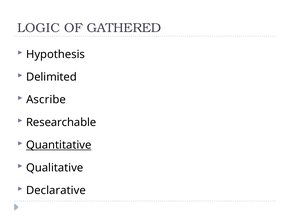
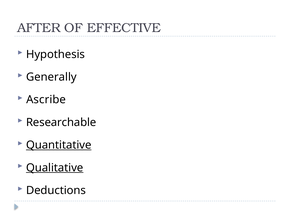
LOGIC: LOGIC -> AFTER
GATHERED: GATHERED -> EFFECTIVE
Delimited: Delimited -> Generally
Qualitative underline: none -> present
Declarative: Declarative -> Deductions
